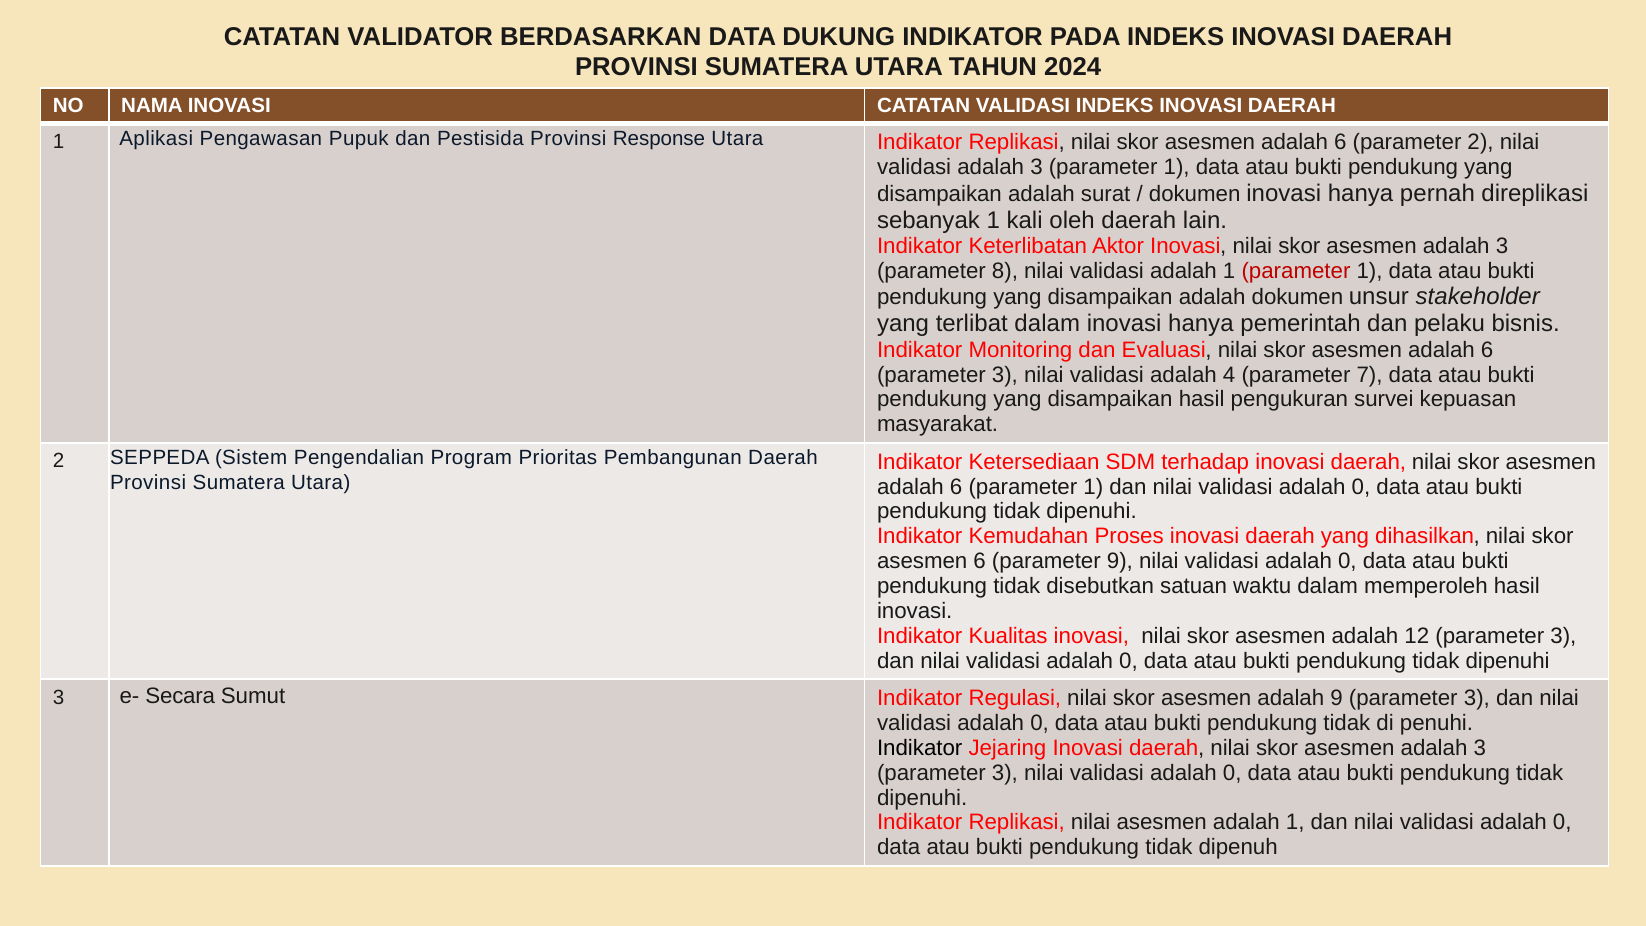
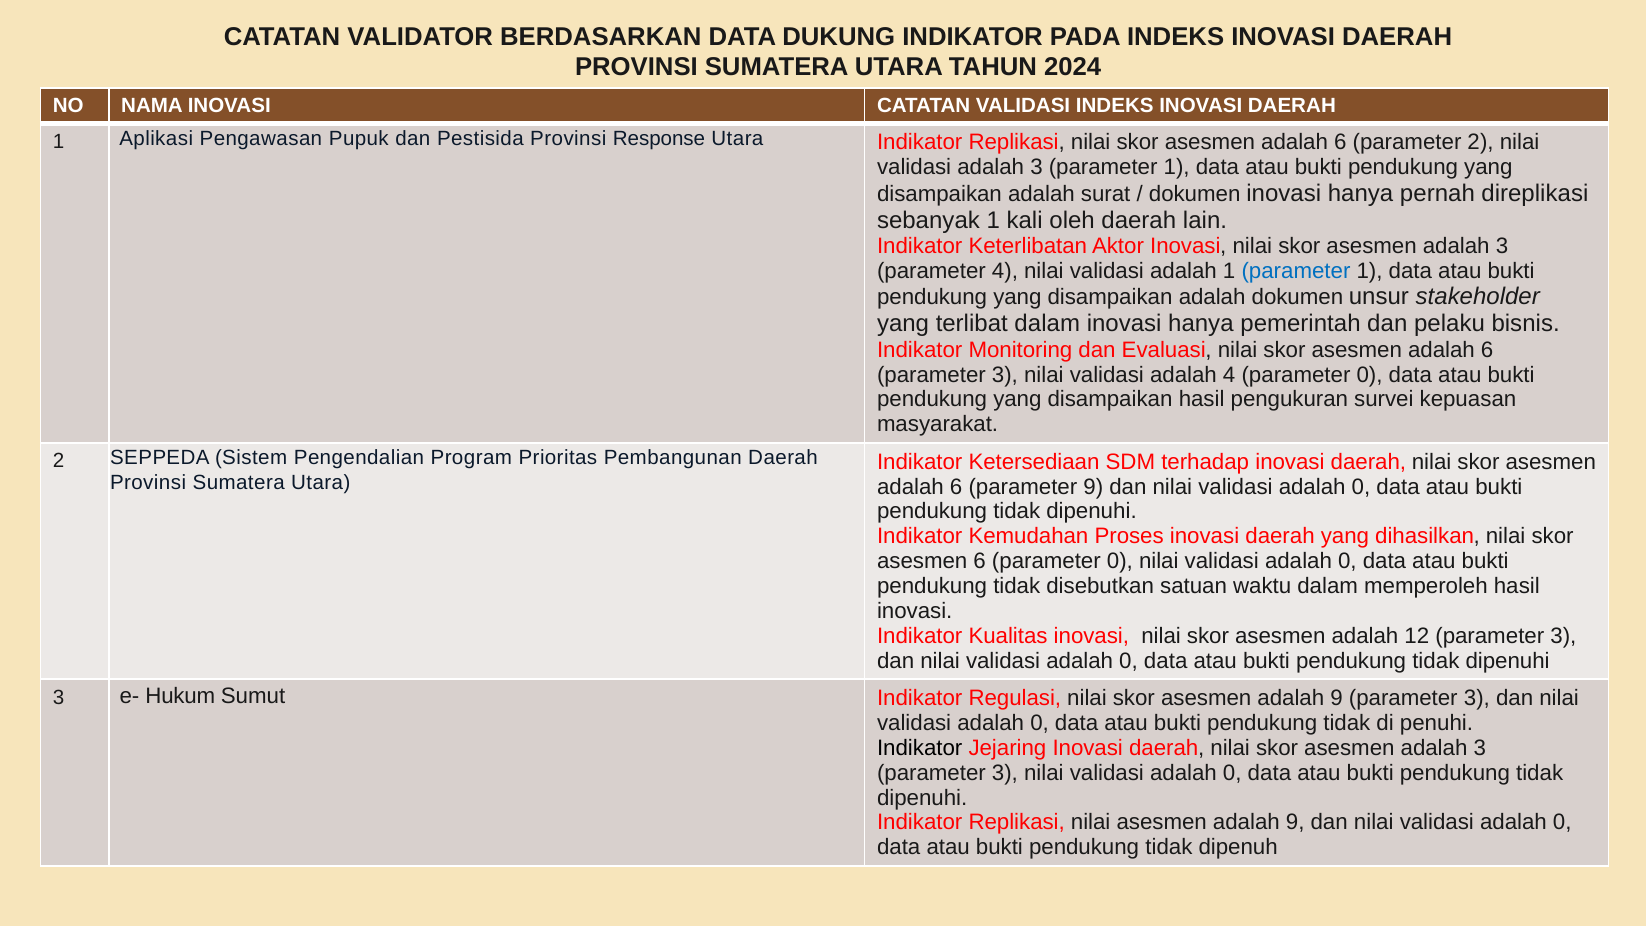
parameter 8: 8 -> 4
parameter at (1296, 271) colour: red -> blue
4 parameter 7: 7 -> 0
6 parameter 1: 1 -> 9
6 parameter 9: 9 -> 0
Secara: Secara -> Hukum
nilai asesmen adalah 1: 1 -> 9
